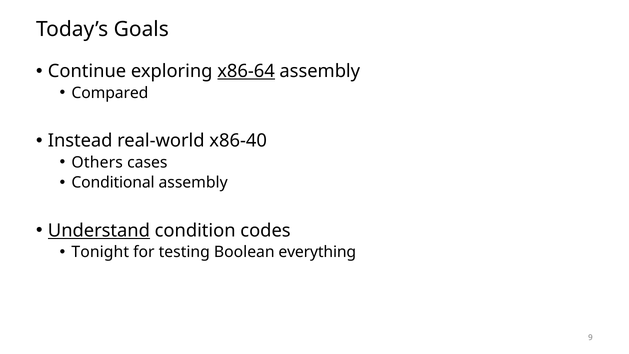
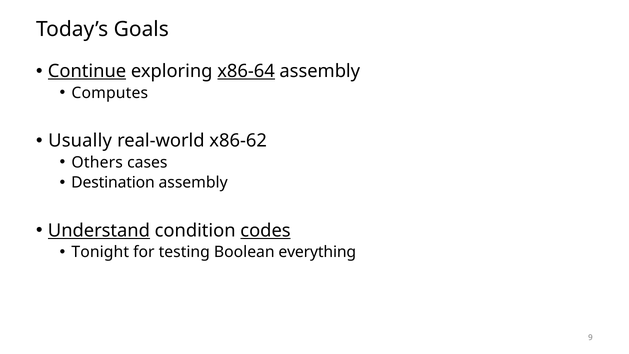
Continue underline: none -> present
Compared: Compared -> Computes
Instead: Instead -> Usually
x86-40: x86-40 -> x86-62
Conditional: Conditional -> Destination
codes underline: none -> present
